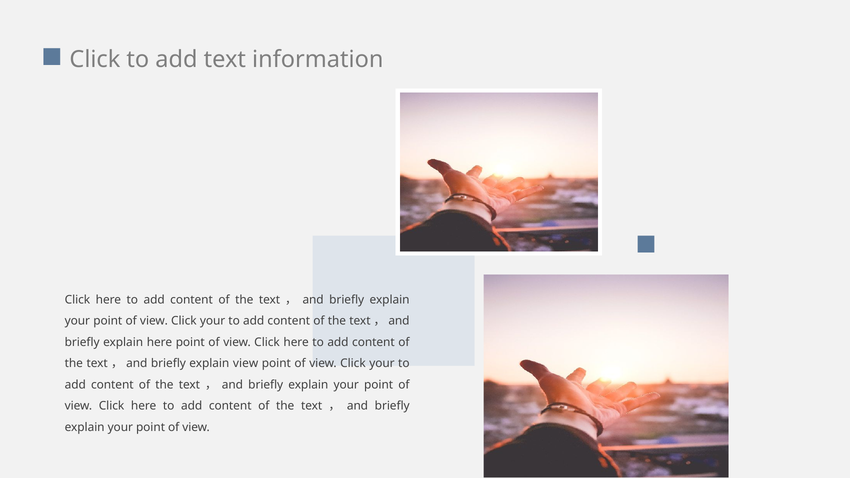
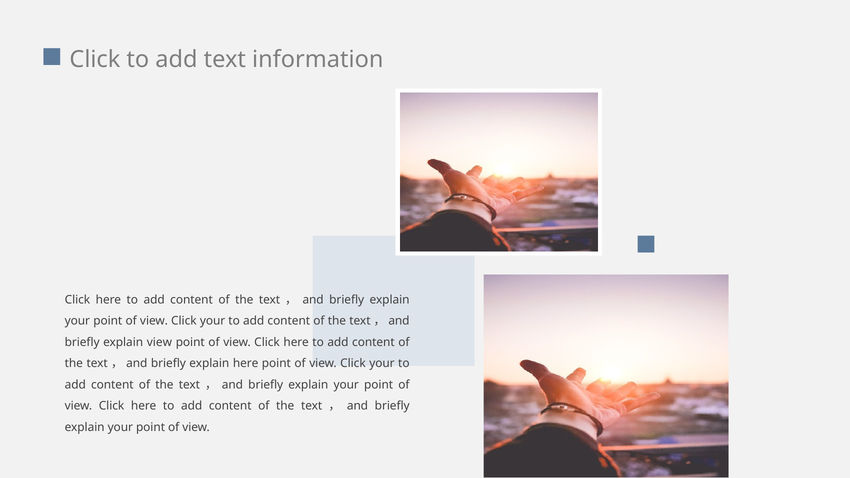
explain here: here -> view
explain view: view -> here
